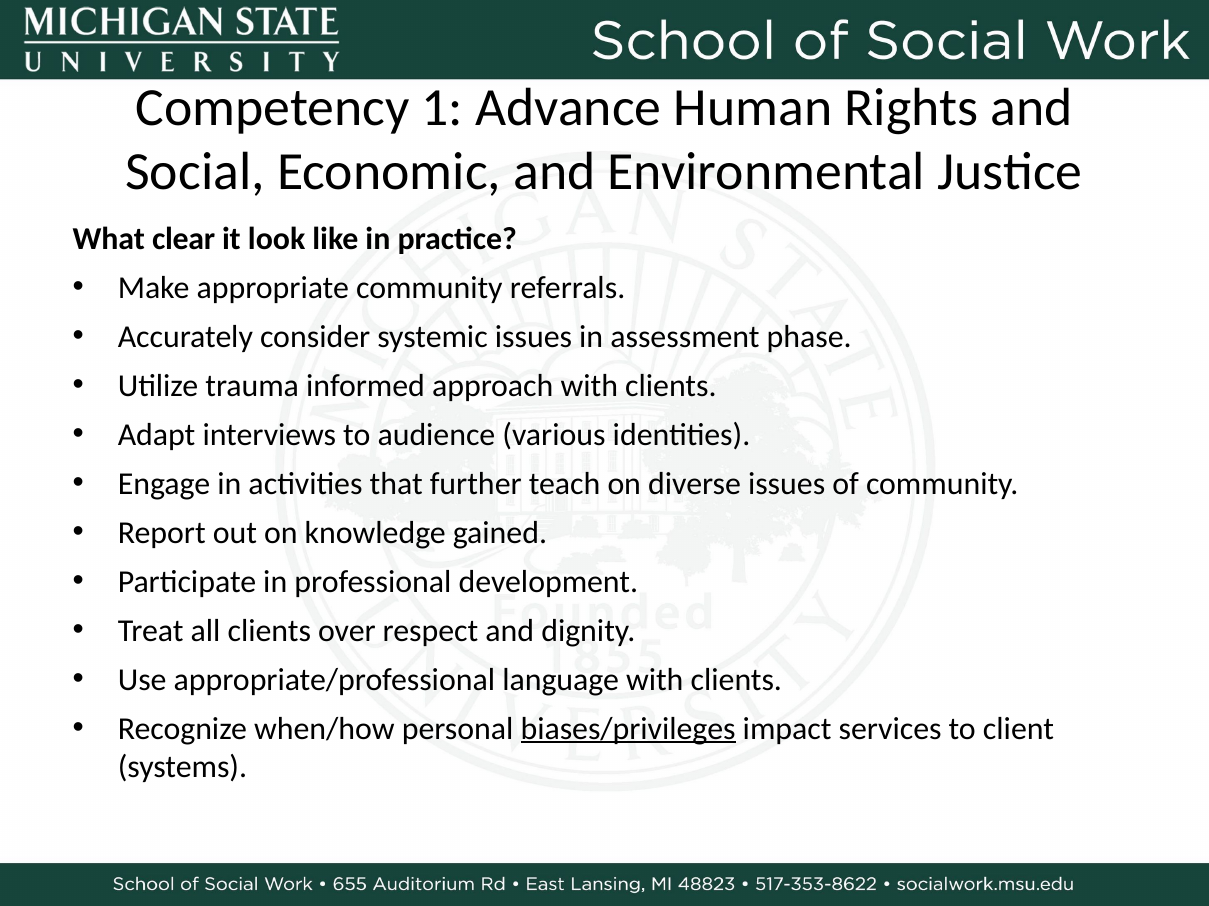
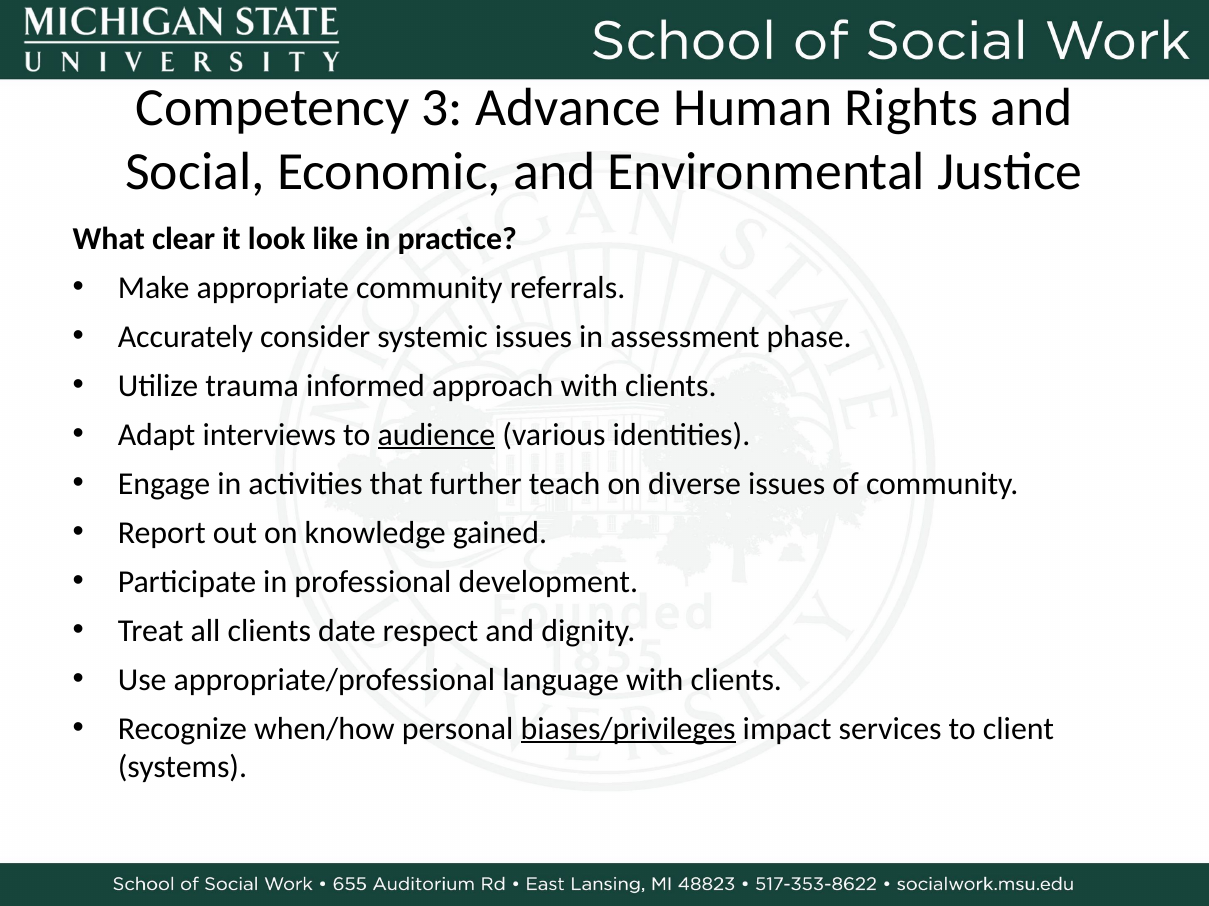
1: 1 -> 3
audience underline: none -> present
over: over -> date
